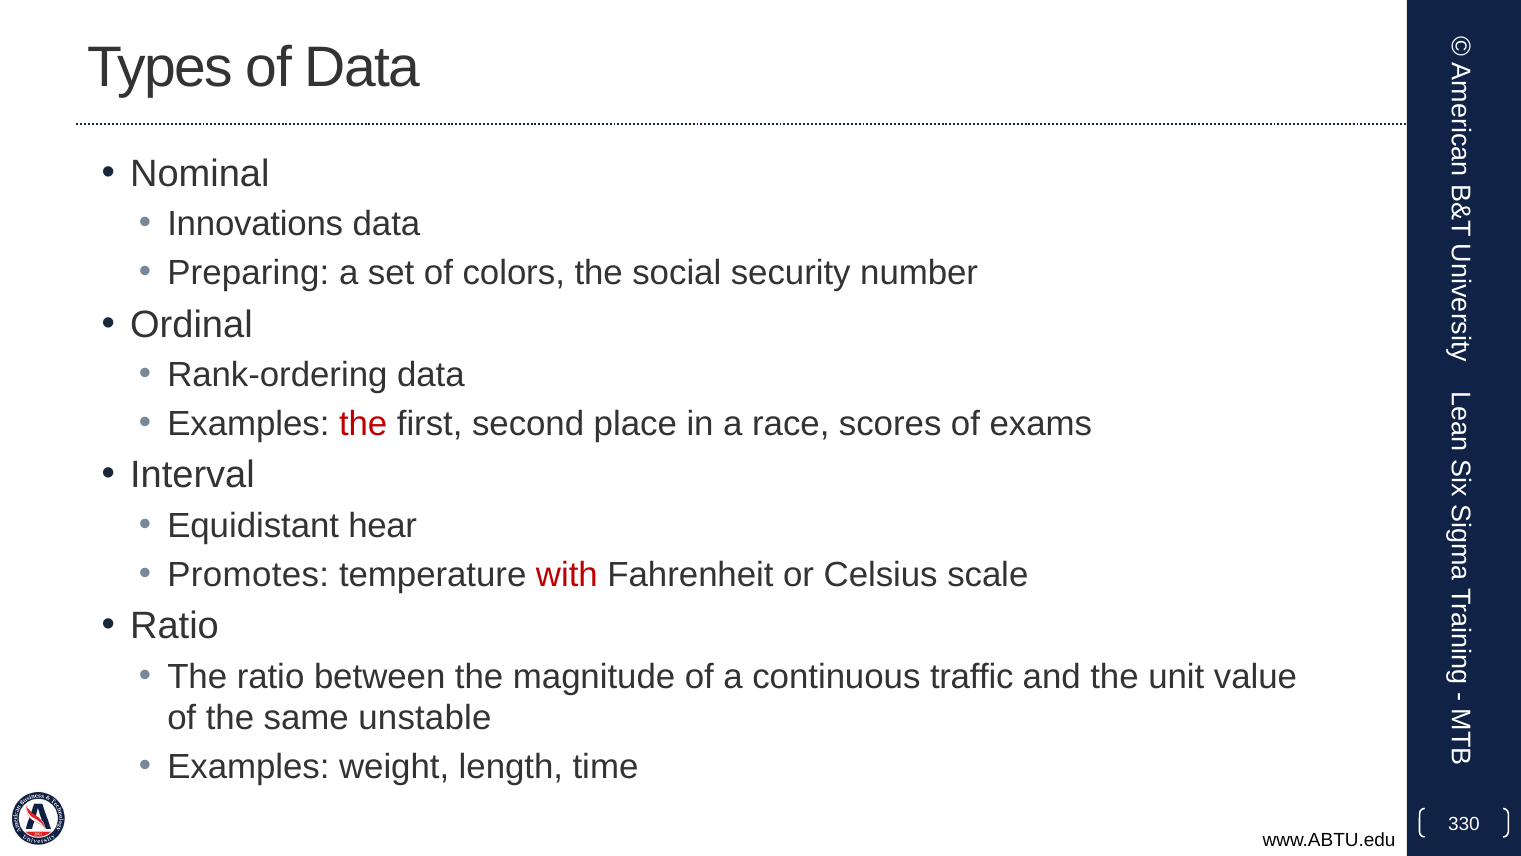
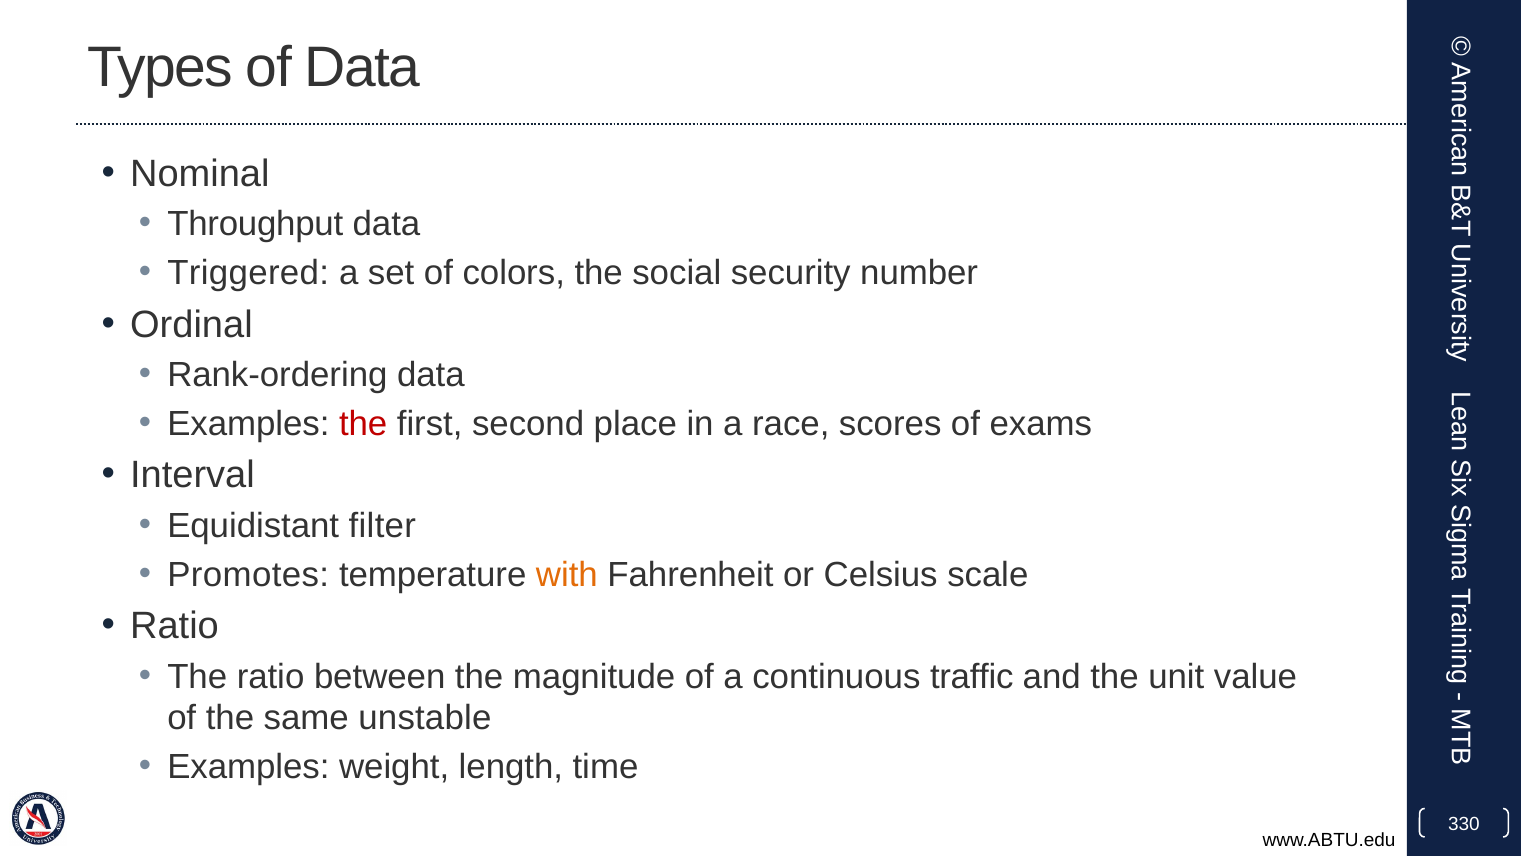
Innovations: Innovations -> Throughput
Preparing: Preparing -> Triggered
hear: hear -> filter
with colour: red -> orange
